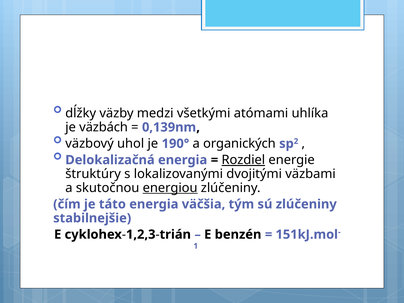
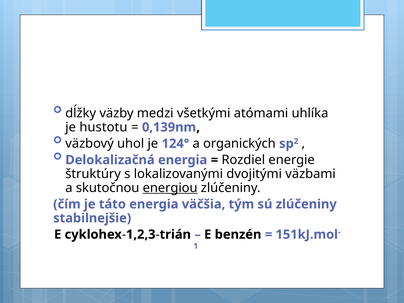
väzbách: väzbách -> hustotu
190°: 190° -> 124°
Rozdiel underline: present -> none
